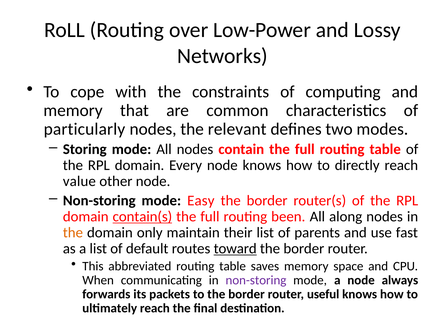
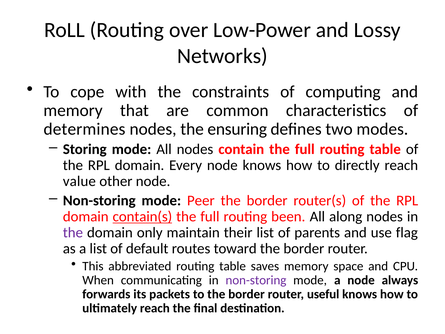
particularly: particularly -> determines
relevant: relevant -> ensuring
Easy: Easy -> Peer
the at (73, 232) colour: orange -> purple
fast: fast -> flag
toward underline: present -> none
